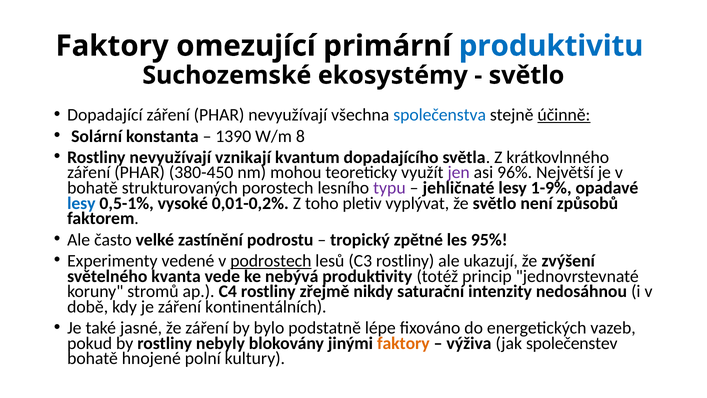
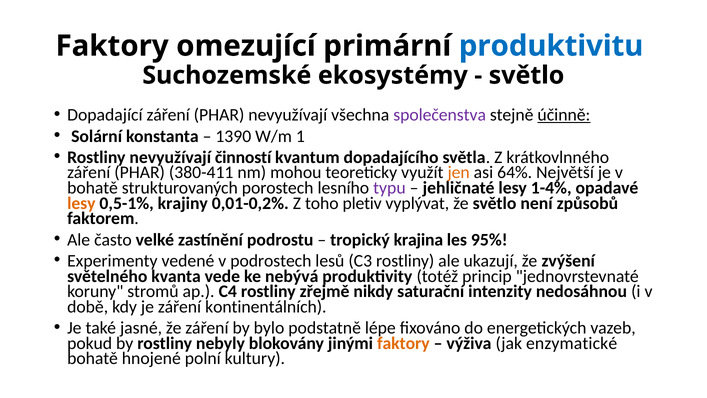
společenstva colour: blue -> purple
8: 8 -> 1
vznikají: vznikají -> činností
380-450: 380-450 -> 380-411
jen colour: purple -> orange
96%: 96% -> 64%
1-9%: 1-9% -> 1-4%
lesy at (81, 203) colour: blue -> orange
vysoké: vysoké -> krajiny
zpětné: zpětné -> krajina
podrostech underline: present -> none
společenstev: společenstev -> enzymatické
